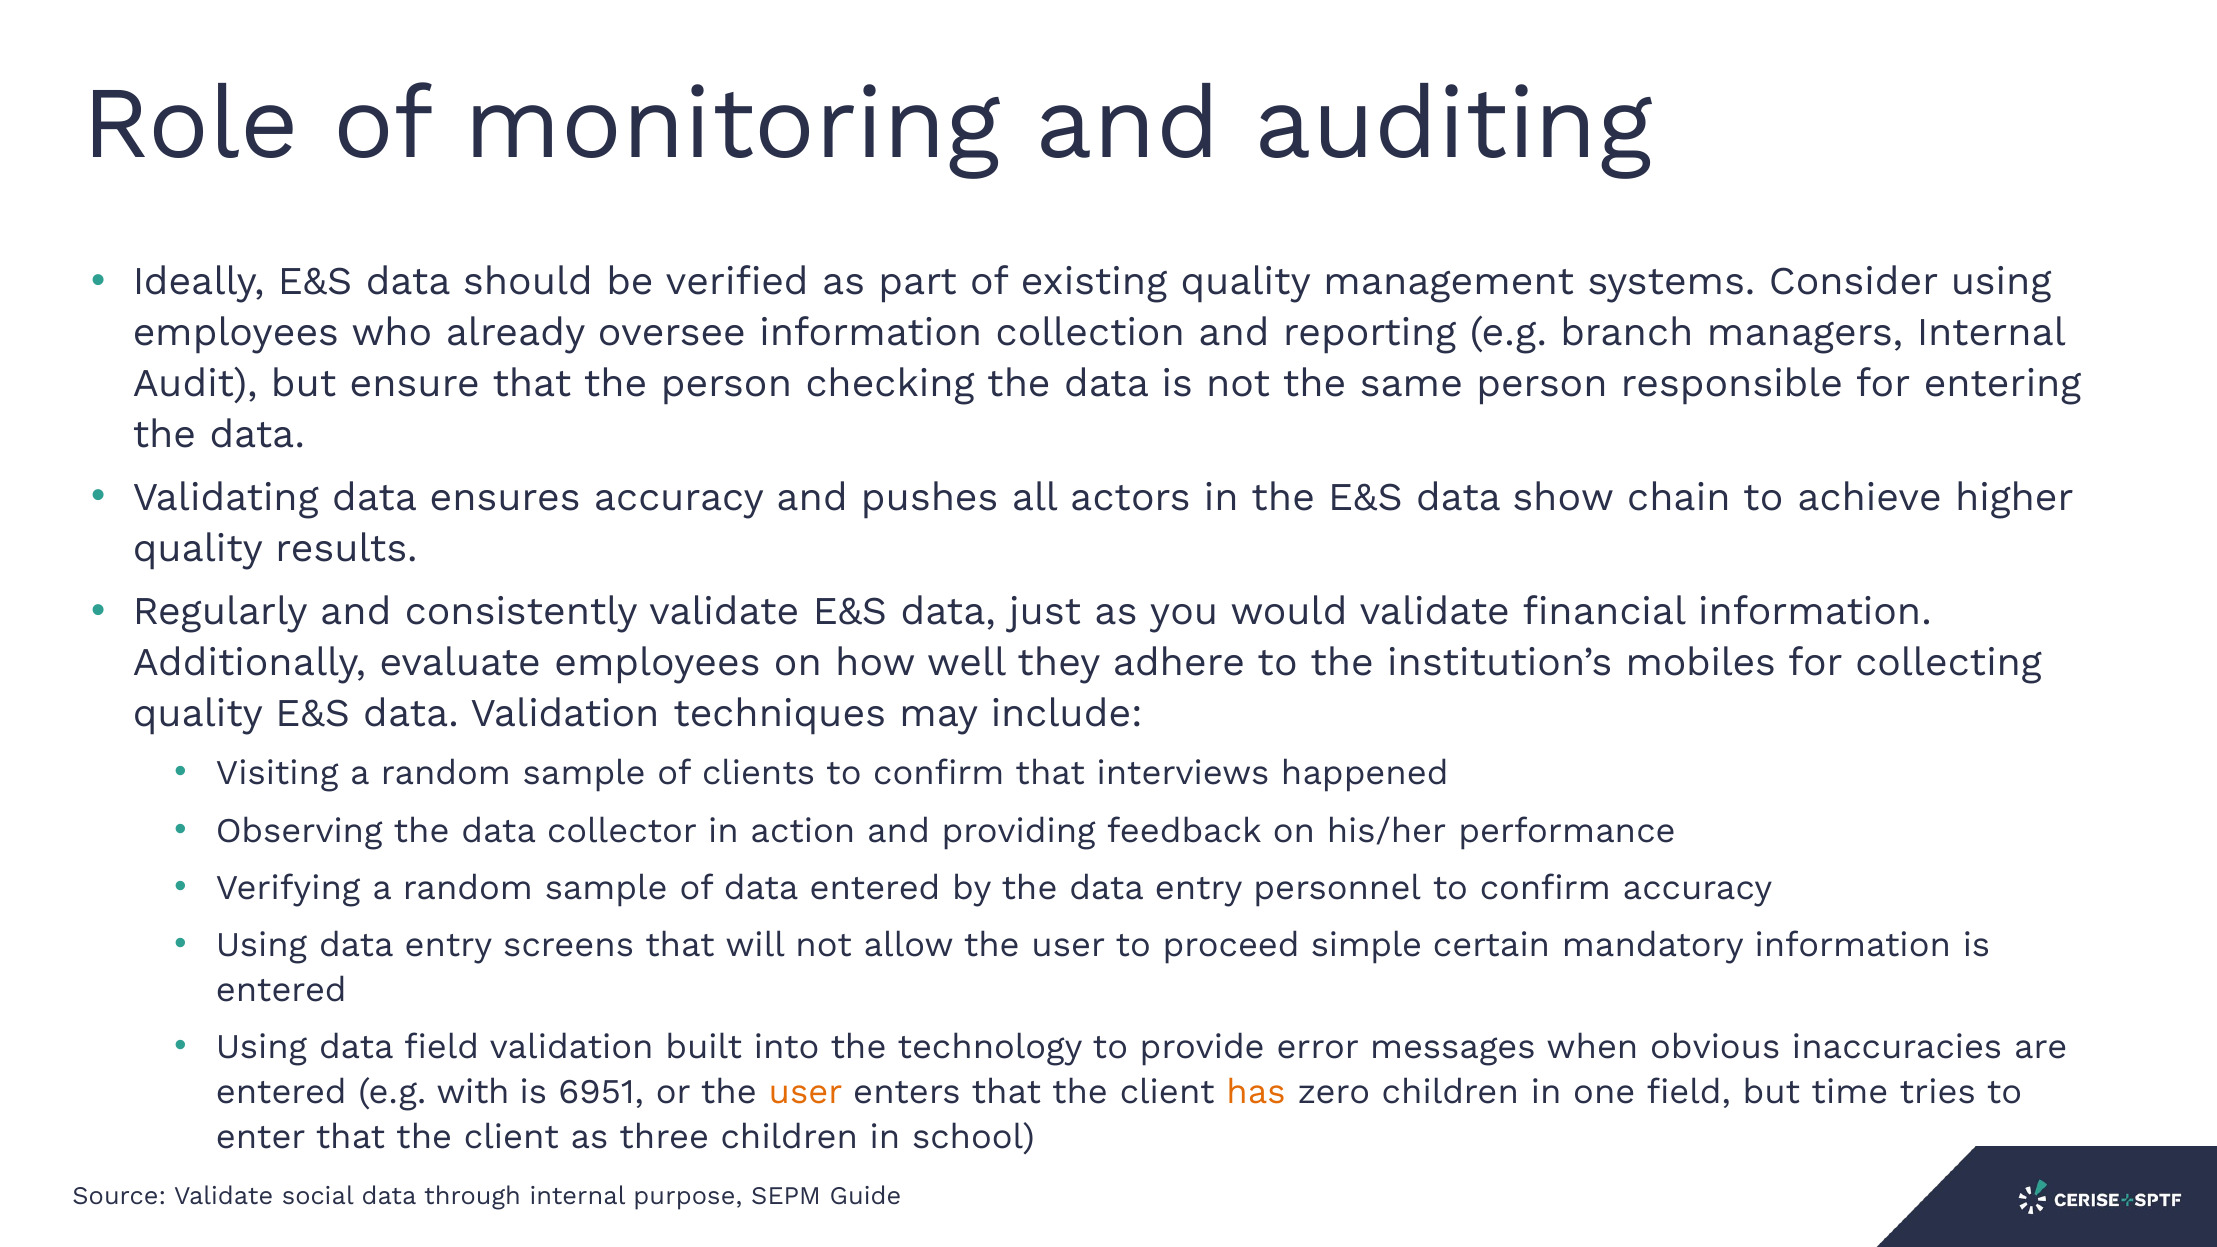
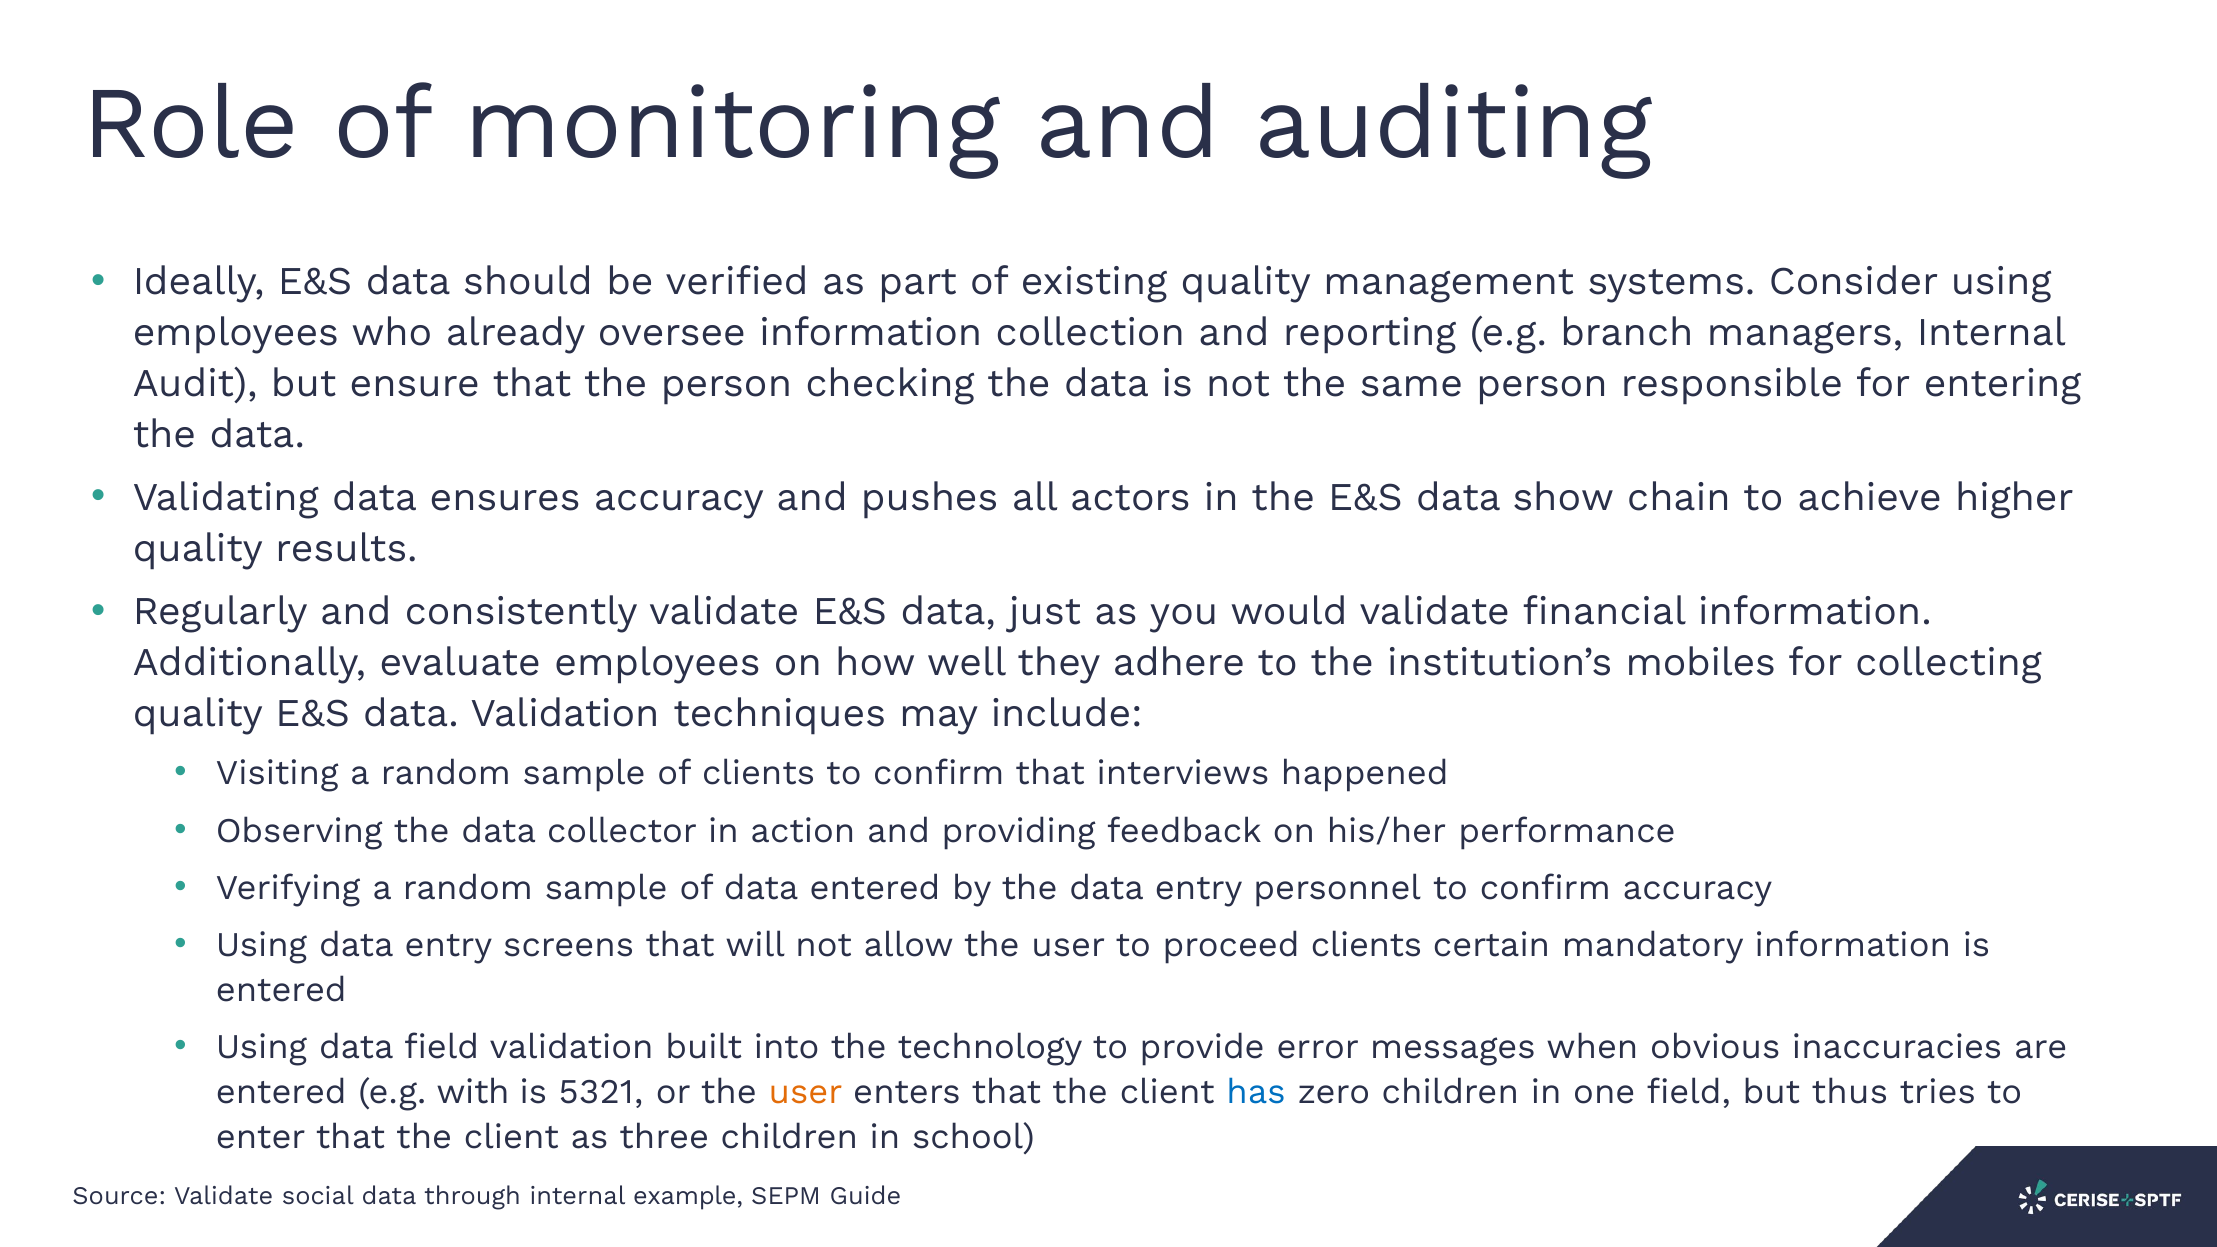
proceed simple: simple -> clients
6951: 6951 -> 5321
has colour: orange -> blue
time: time -> thus
purpose: purpose -> example
